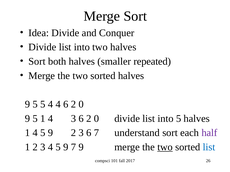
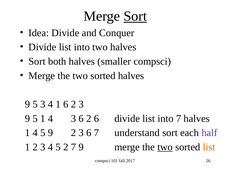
Sort at (135, 16) underline: none -> present
smaller repeated: repeated -> compsci
5 5: 5 -> 3
4 4: 4 -> 1
0 at (81, 104): 0 -> 3
3 6 2 0: 0 -> 6
into 5: 5 -> 7
3 4 5 9: 9 -> 2
list at (209, 147) colour: blue -> orange
